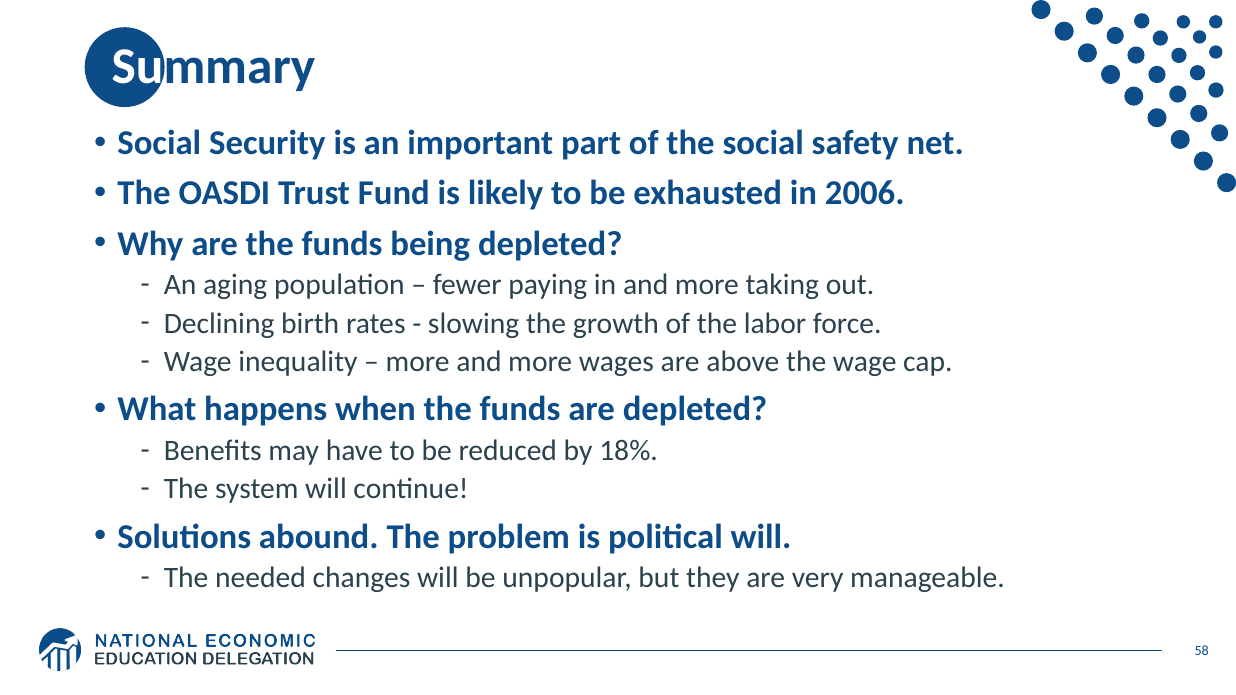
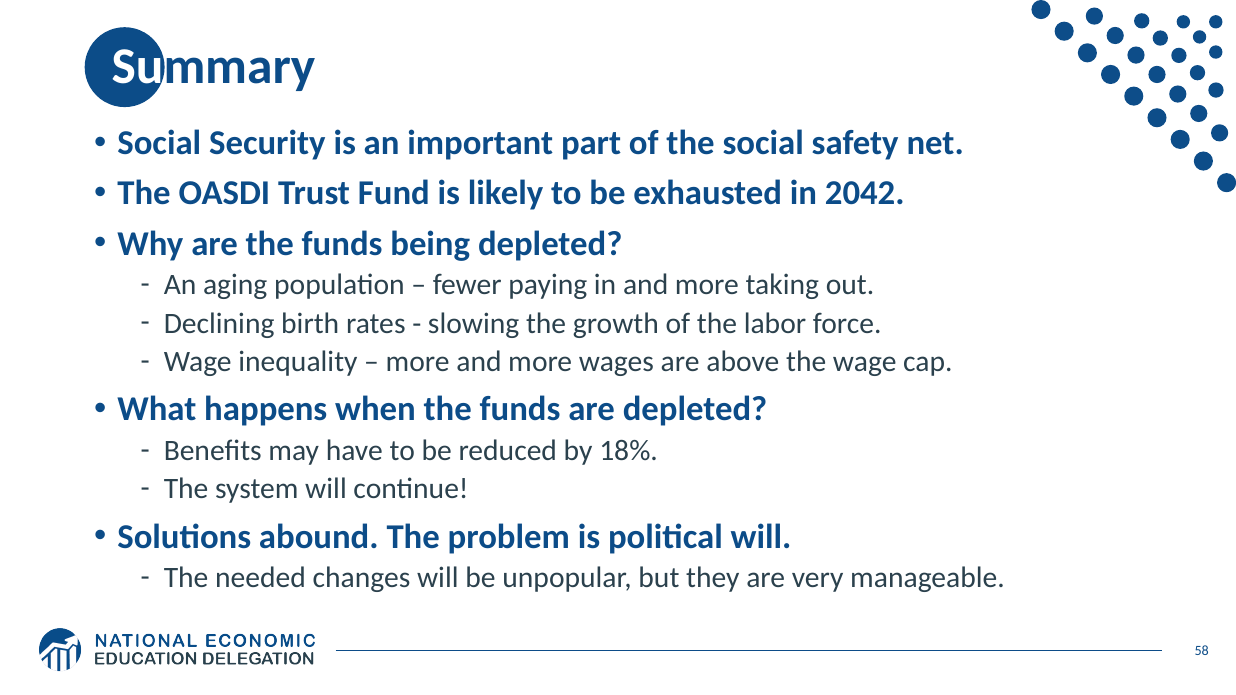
2006: 2006 -> 2042
